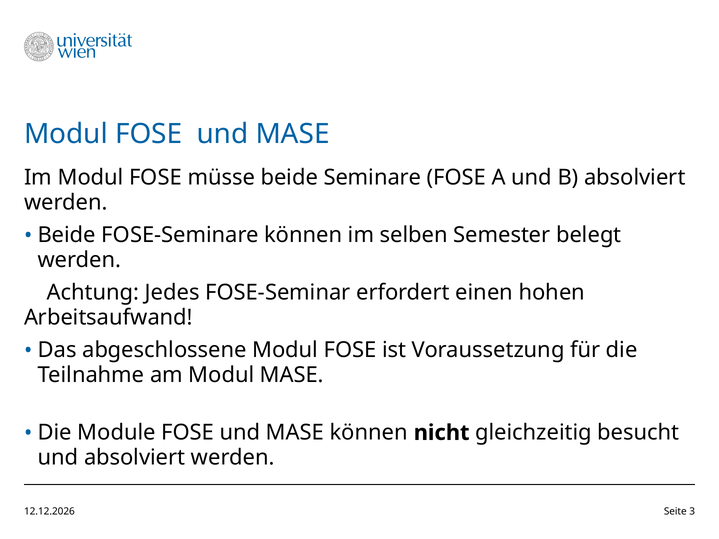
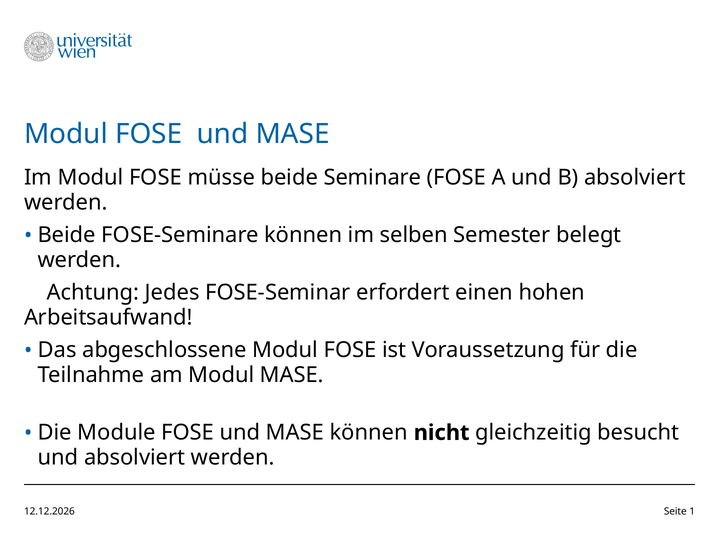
3: 3 -> 1
